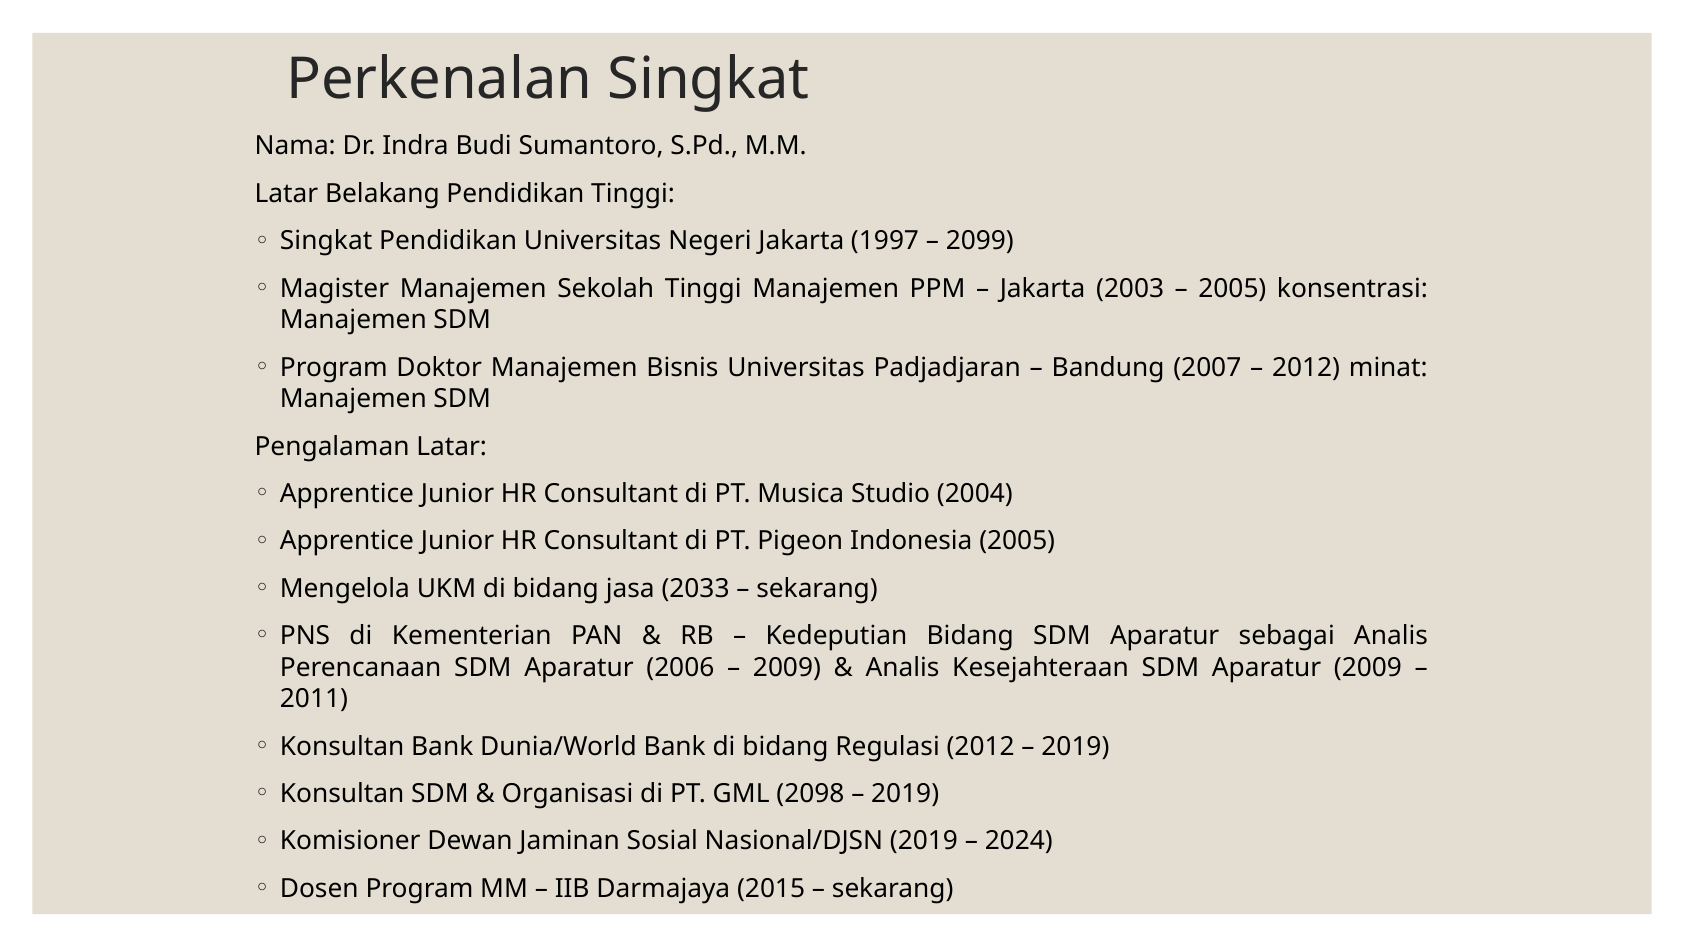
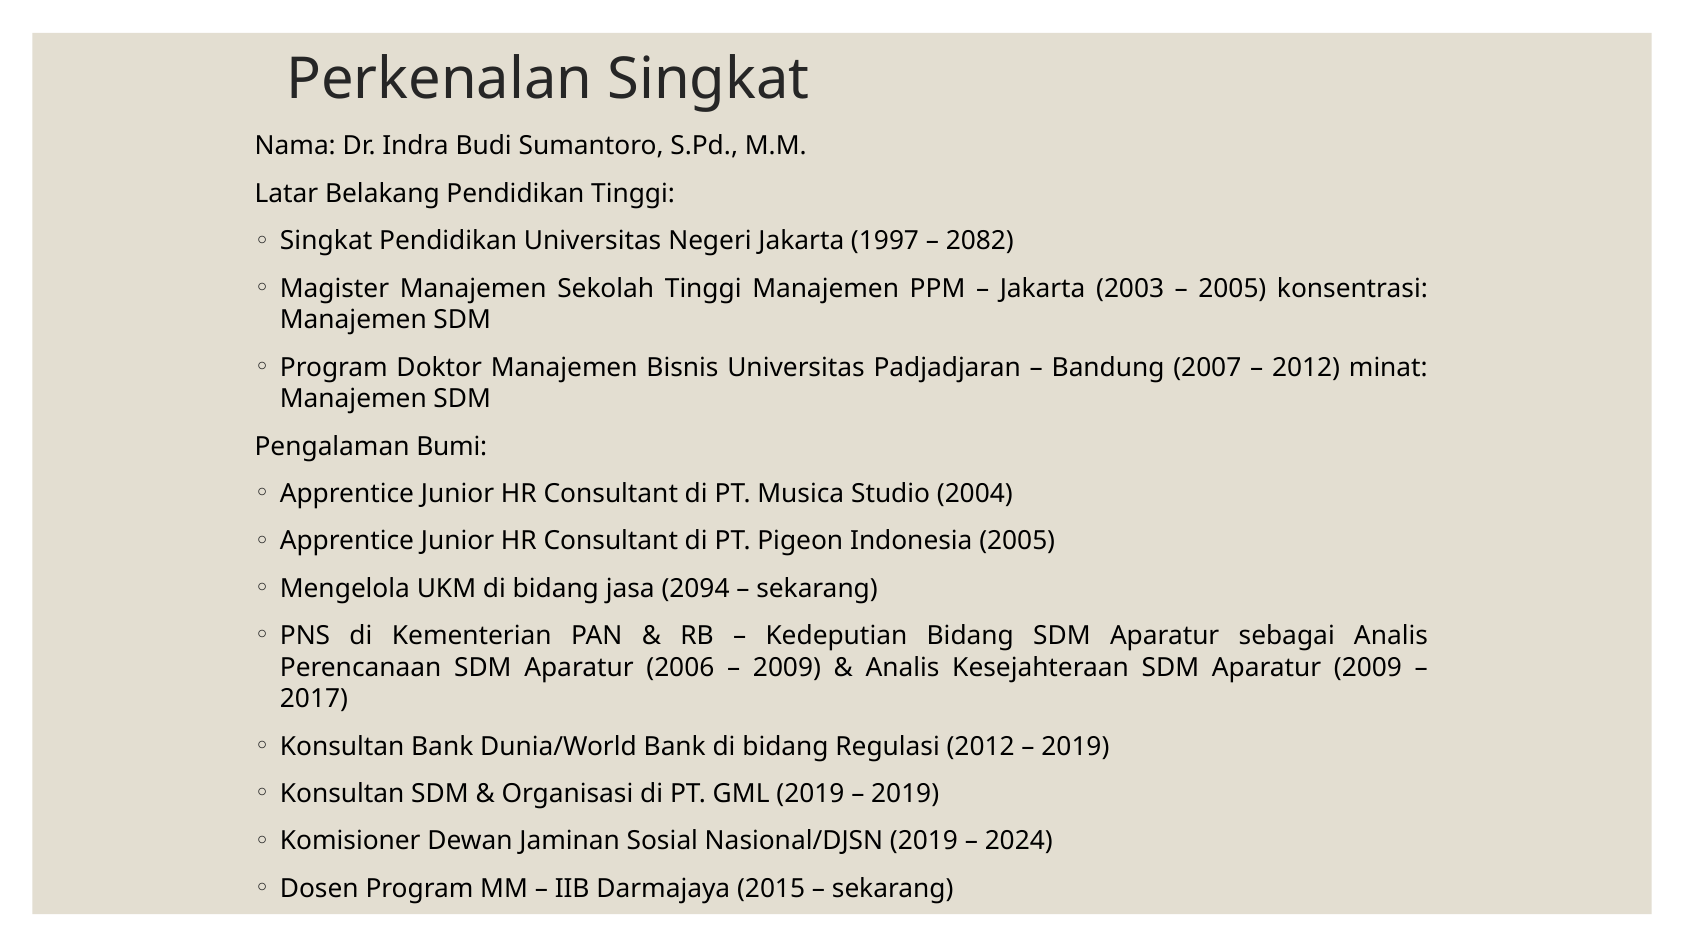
2099: 2099 -> 2082
Pengalaman Latar: Latar -> Bumi
2033: 2033 -> 2094
2011: 2011 -> 2017
GML 2098: 2098 -> 2019
